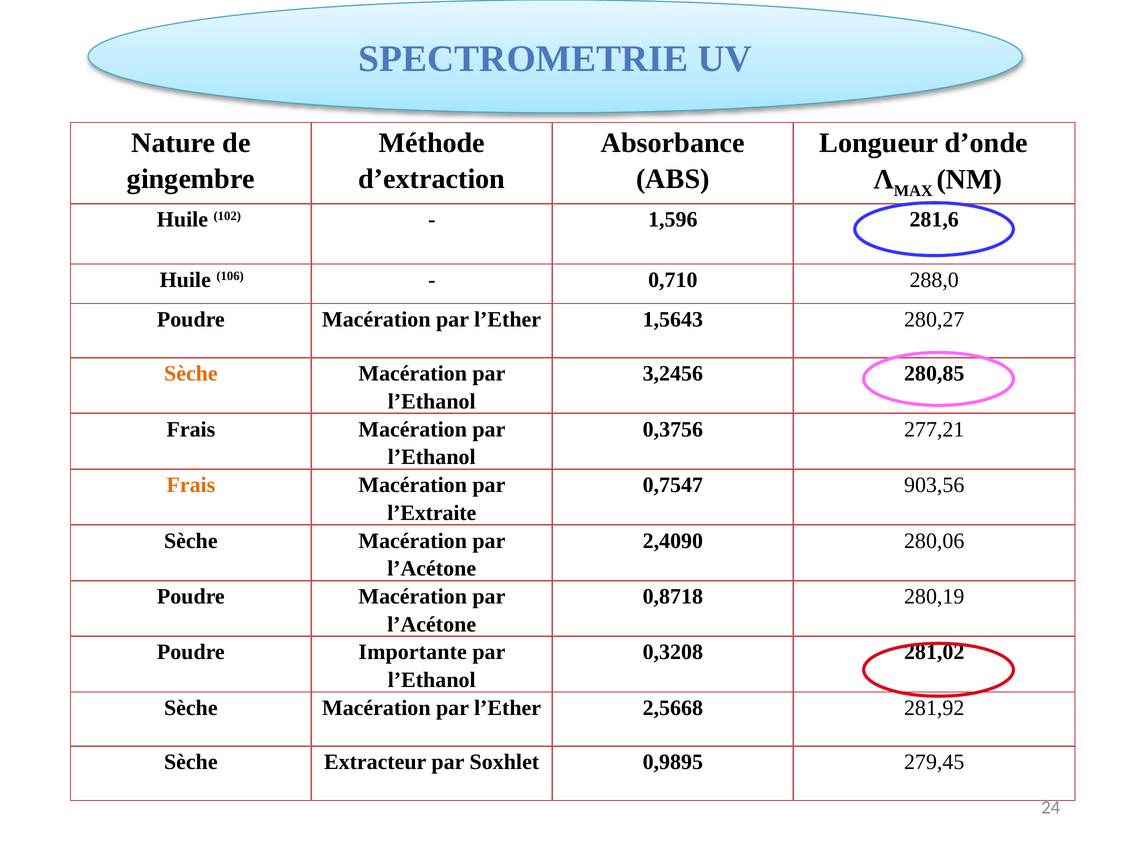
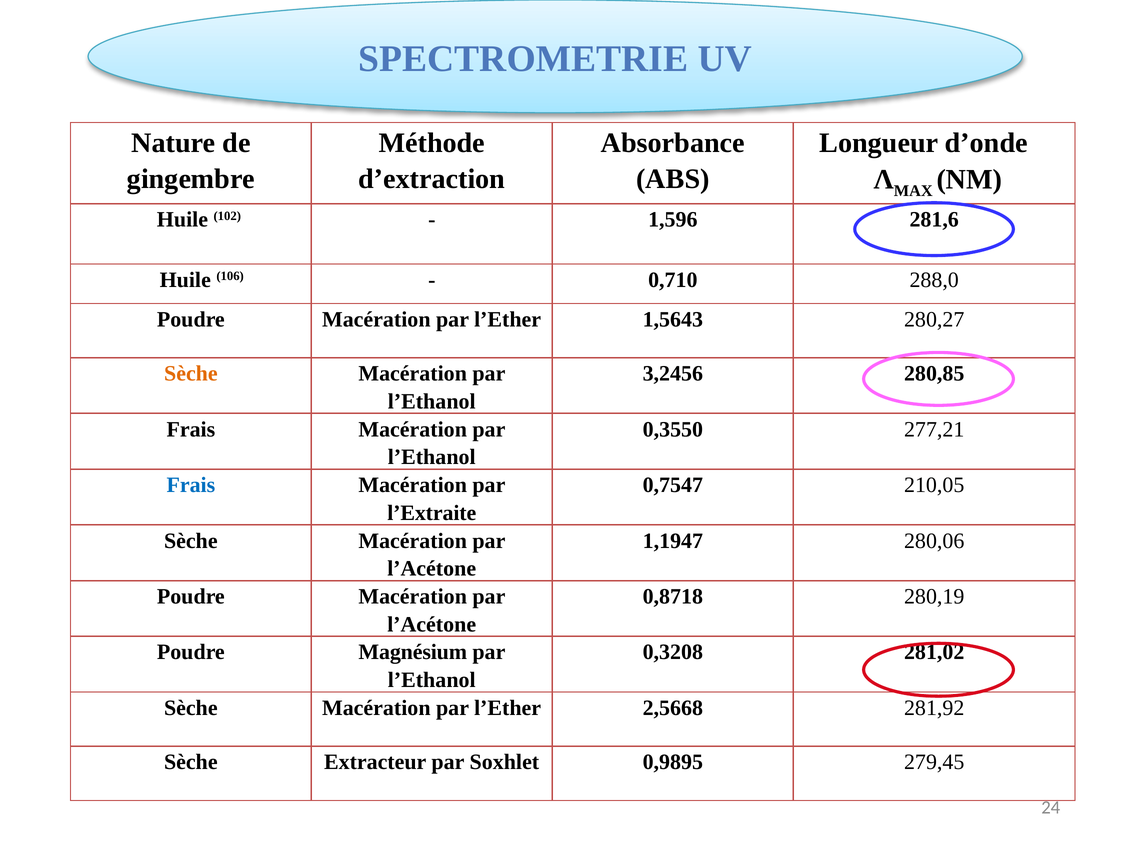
0,3756: 0,3756 -> 0,3550
Frais at (191, 485) colour: orange -> blue
903,56: 903,56 -> 210,05
2,4090: 2,4090 -> 1,1947
Importante: Importante -> Magnésium
